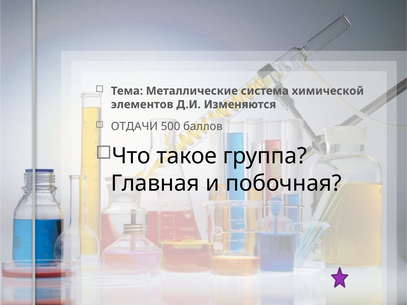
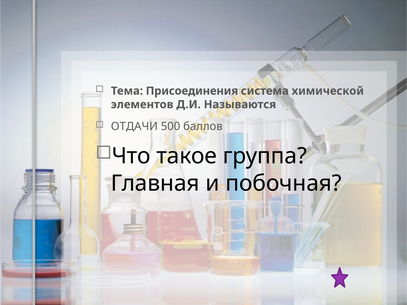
Металлические: Металлические -> Присоединения
Изменяются: Изменяются -> Называются
